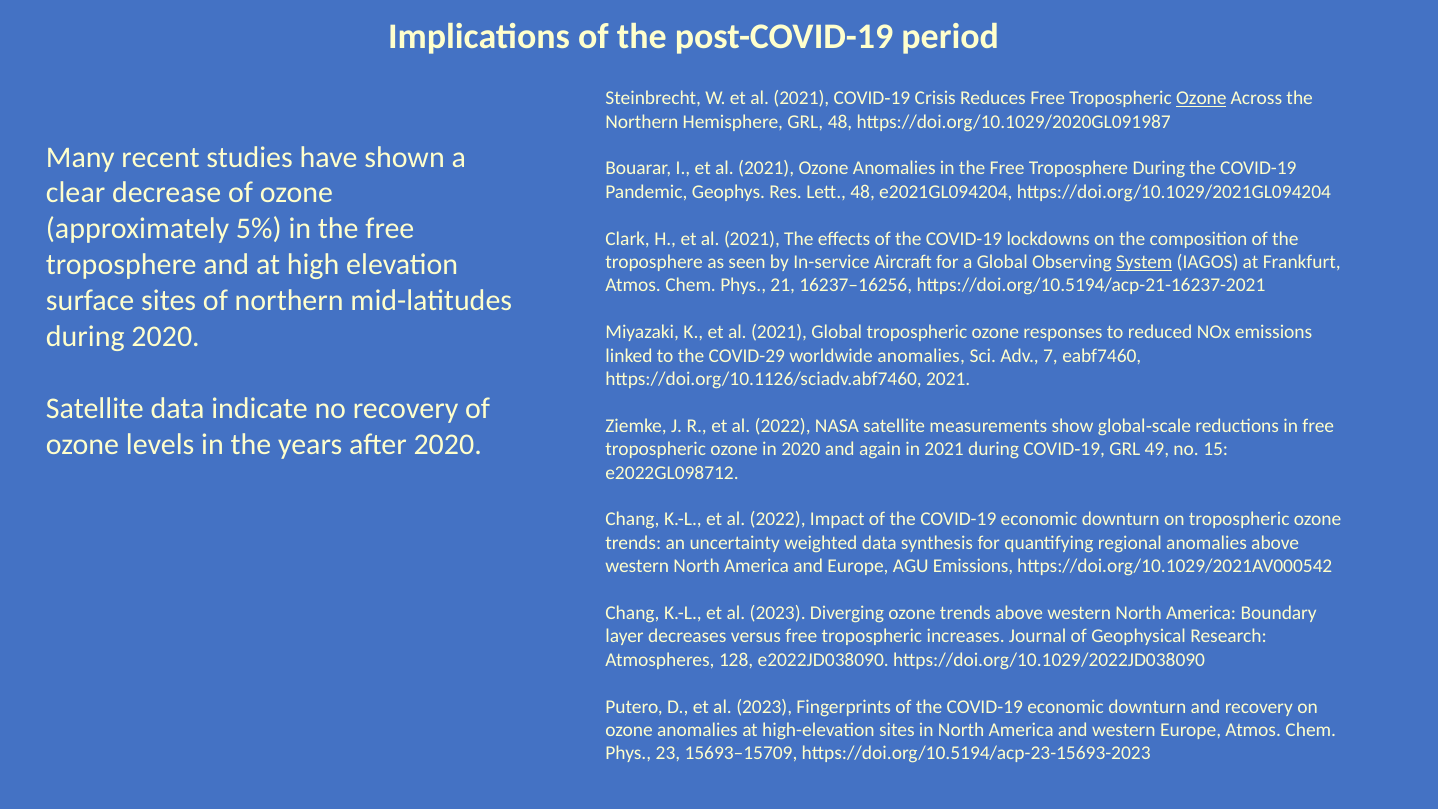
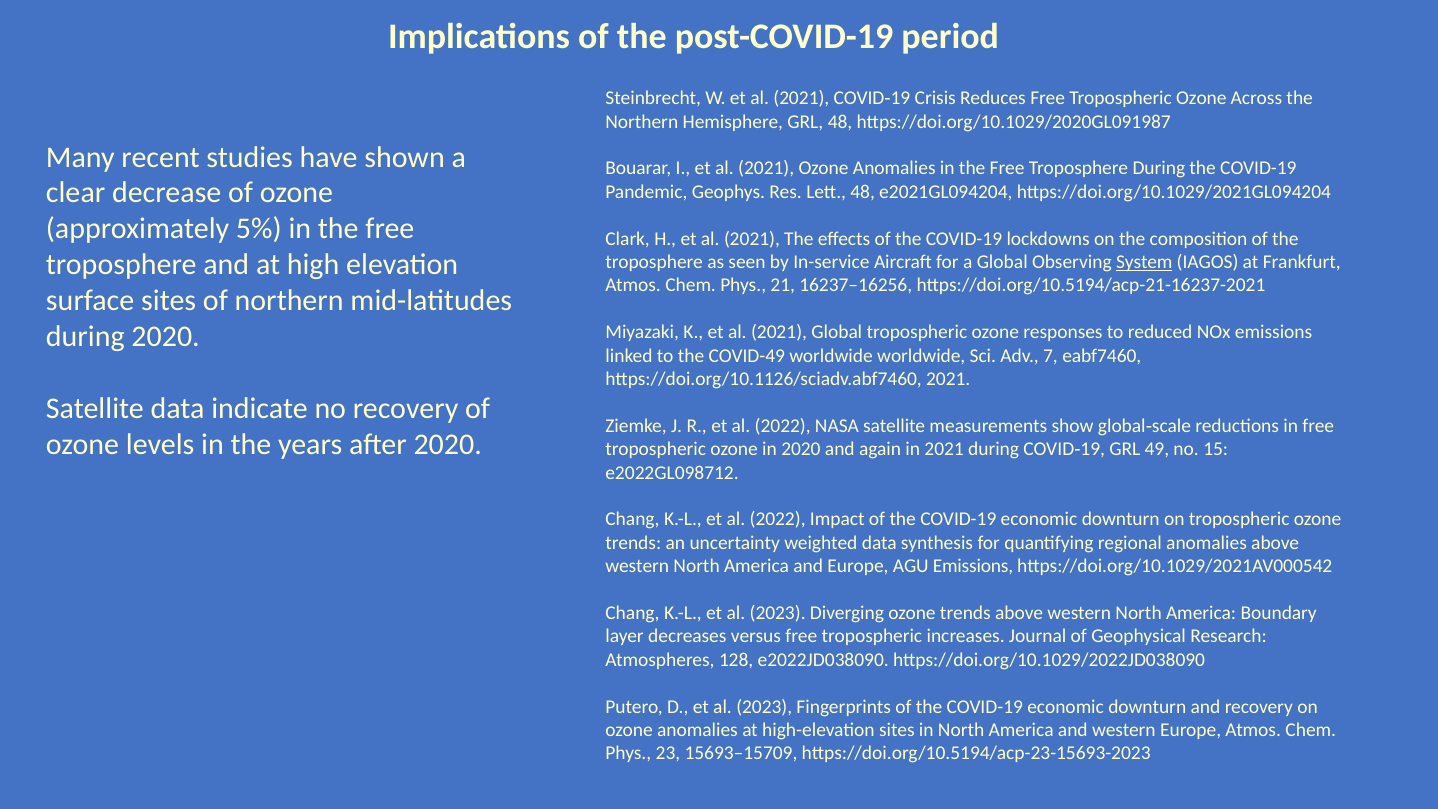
Ozone at (1201, 98) underline: present -> none
COVID-29: COVID-29 -> COVID-49
worldwide anomalies: anomalies -> worldwide
